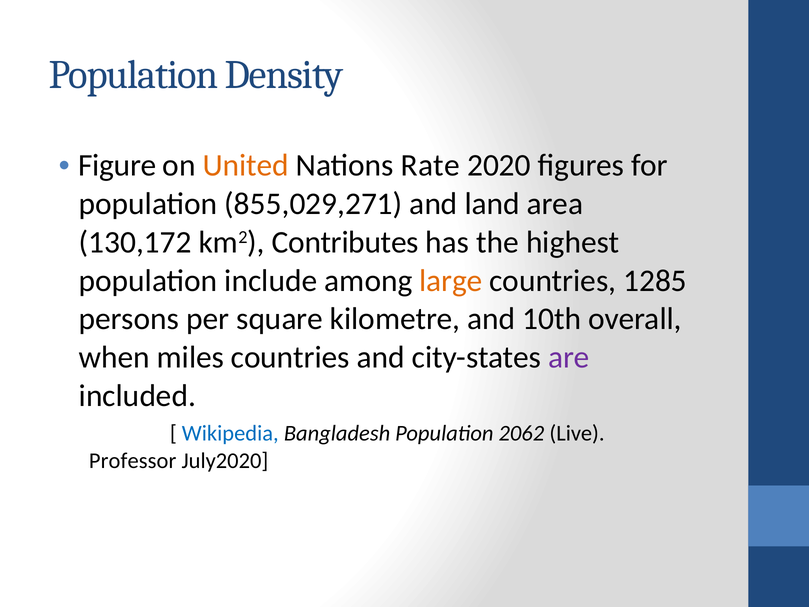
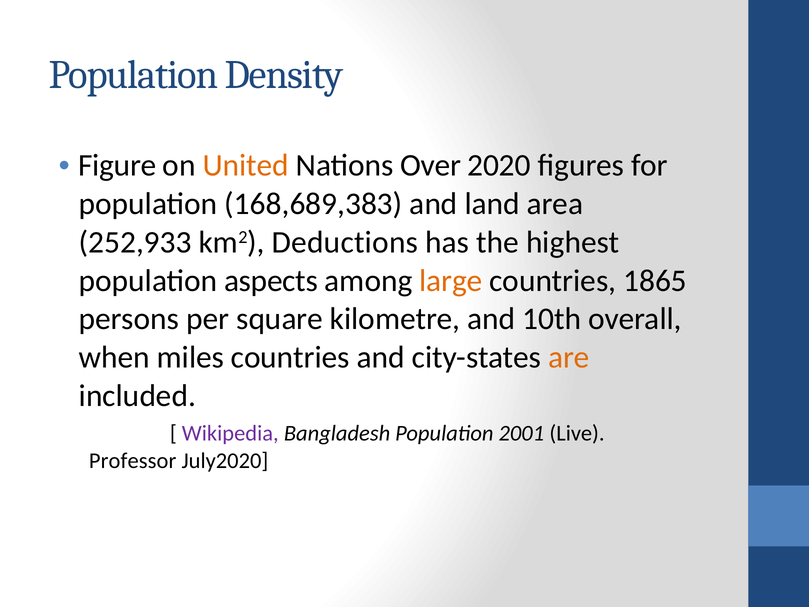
Rate: Rate -> Over
855,029,271: 855,029,271 -> 168,689,383
130,172: 130,172 -> 252,933
Contributes: Contributes -> Deductions
include: include -> aspects
1285: 1285 -> 1865
are colour: purple -> orange
Wikipedia colour: blue -> purple
2062: 2062 -> 2001
